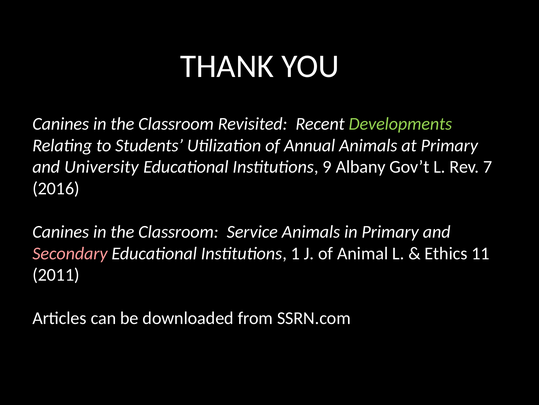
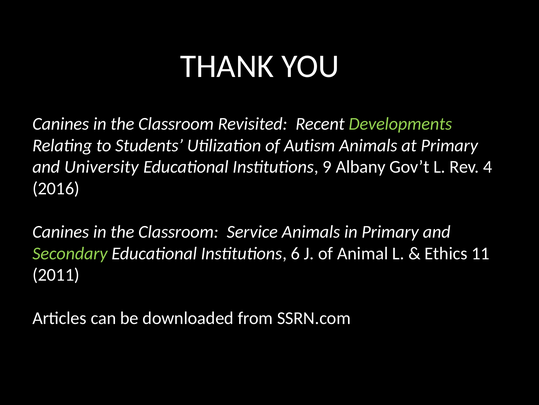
Annual: Annual -> Autism
7: 7 -> 4
Secondary colour: pink -> light green
1: 1 -> 6
